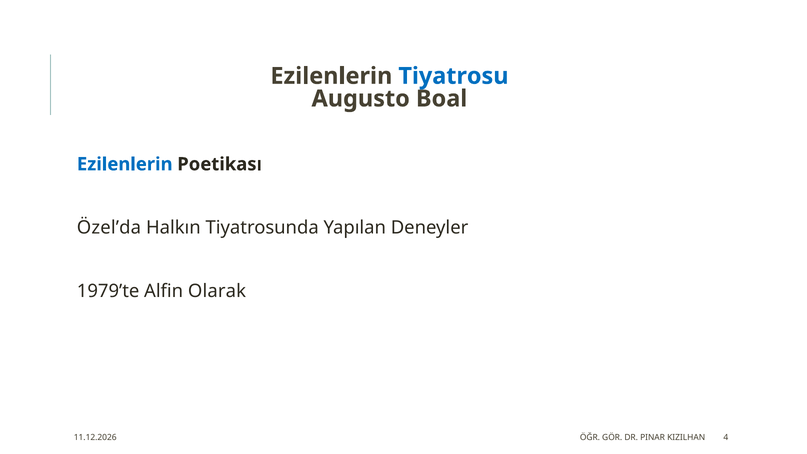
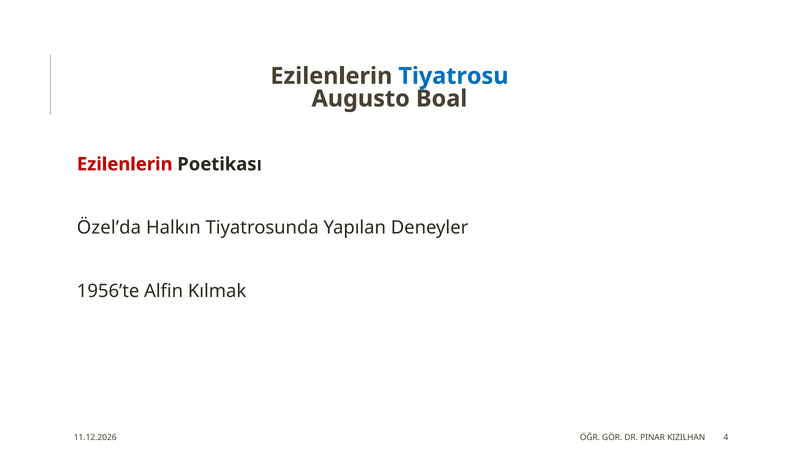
Ezilenlerin at (125, 164) colour: blue -> red
1979’te: 1979’te -> 1956’te
Olarak: Olarak -> Kılmak
